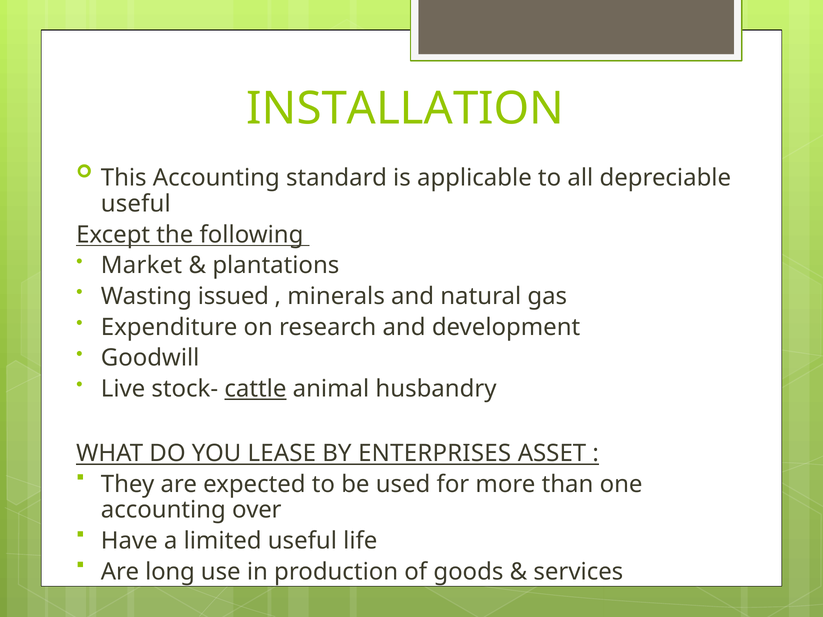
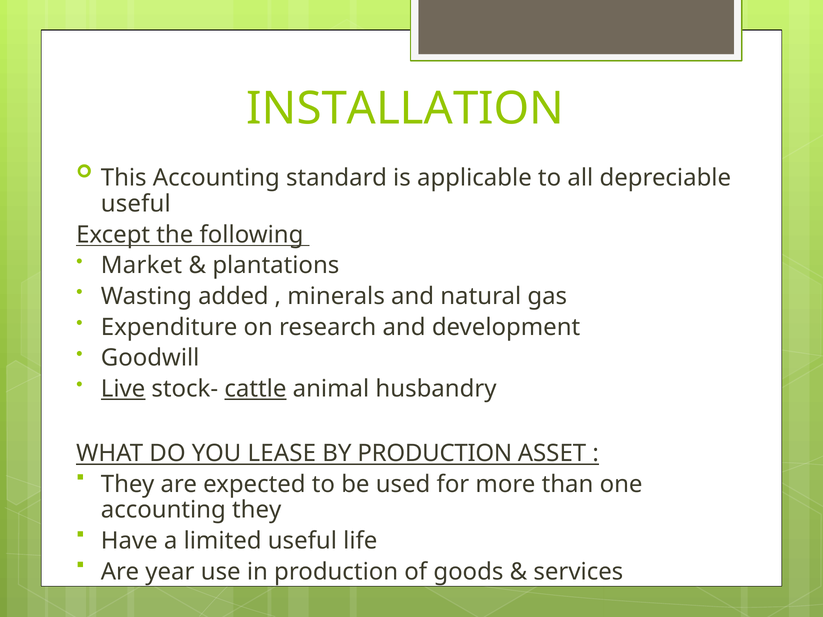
issued: issued -> added
Live underline: none -> present
BY ENTERPRISES: ENTERPRISES -> PRODUCTION
accounting over: over -> they
long: long -> year
